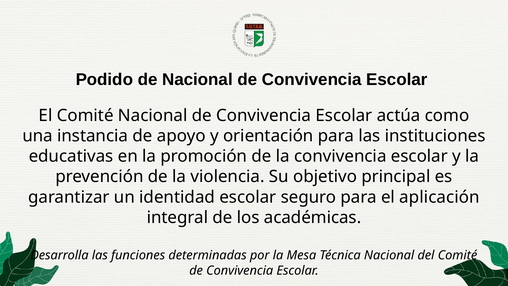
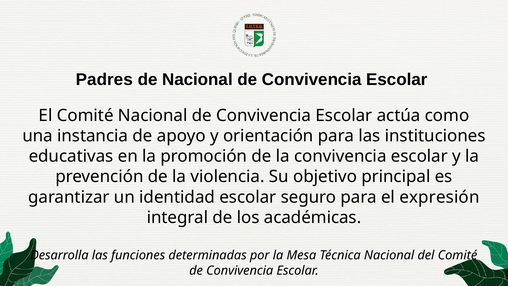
Podido: Podido -> Padres
aplicación: aplicación -> expresión
